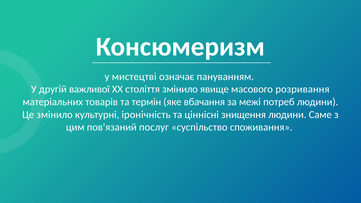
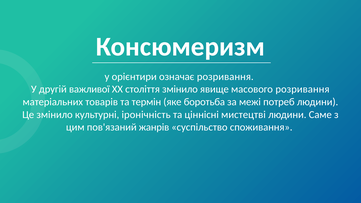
мистецтві: мистецтві -> орієнтири
означає пануванням: пануванням -> розривання
вбачання: вбачання -> боротьба
знищення: знищення -> мистецтві
послуг: послуг -> жанрів
